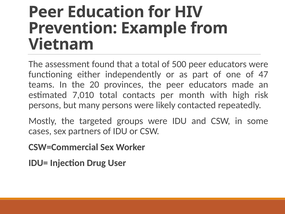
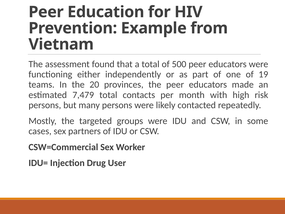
47: 47 -> 19
7,010: 7,010 -> 7,479
